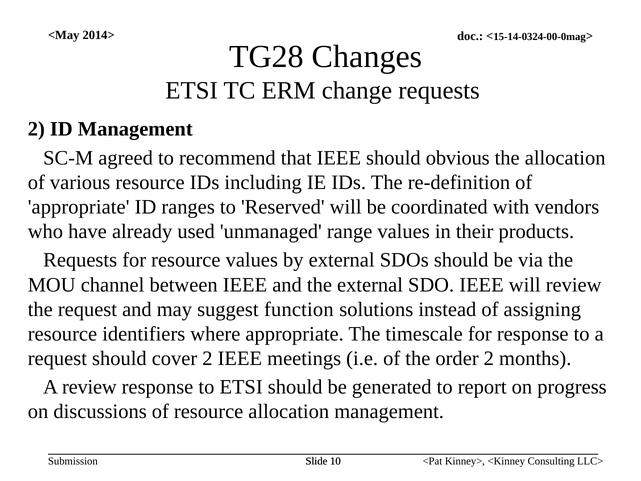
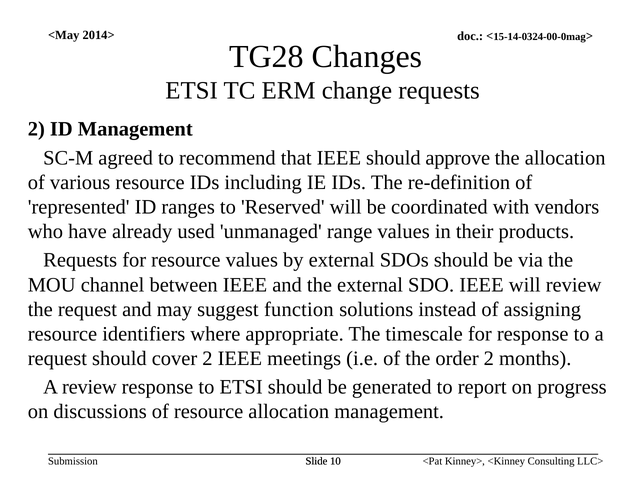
obvious: obvious -> approve
appropriate at (79, 207): appropriate -> represented
